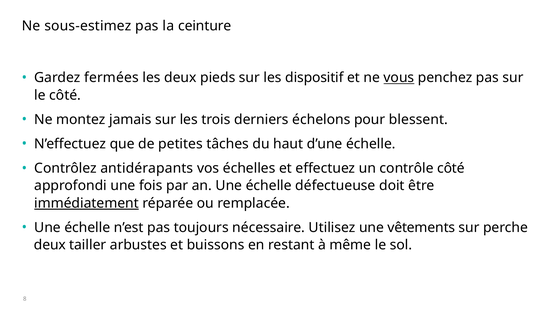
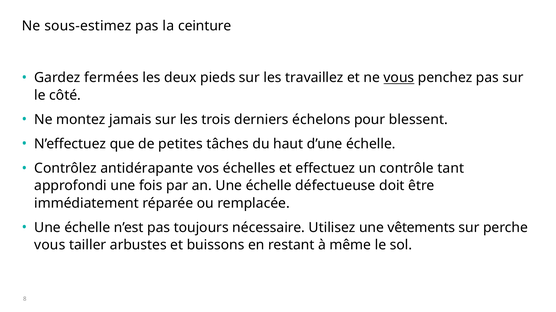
dispositif: dispositif -> travaillez
antidérapants: antidérapants -> antidérapante
contrôle côté: côté -> tant
immédiatement underline: present -> none
deux at (50, 246): deux -> vous
